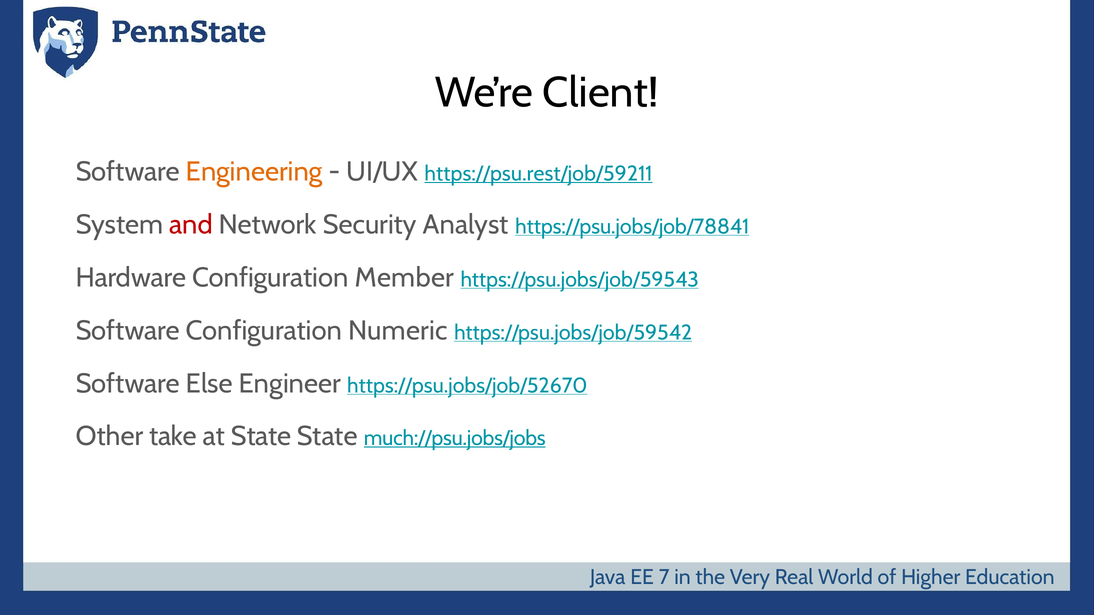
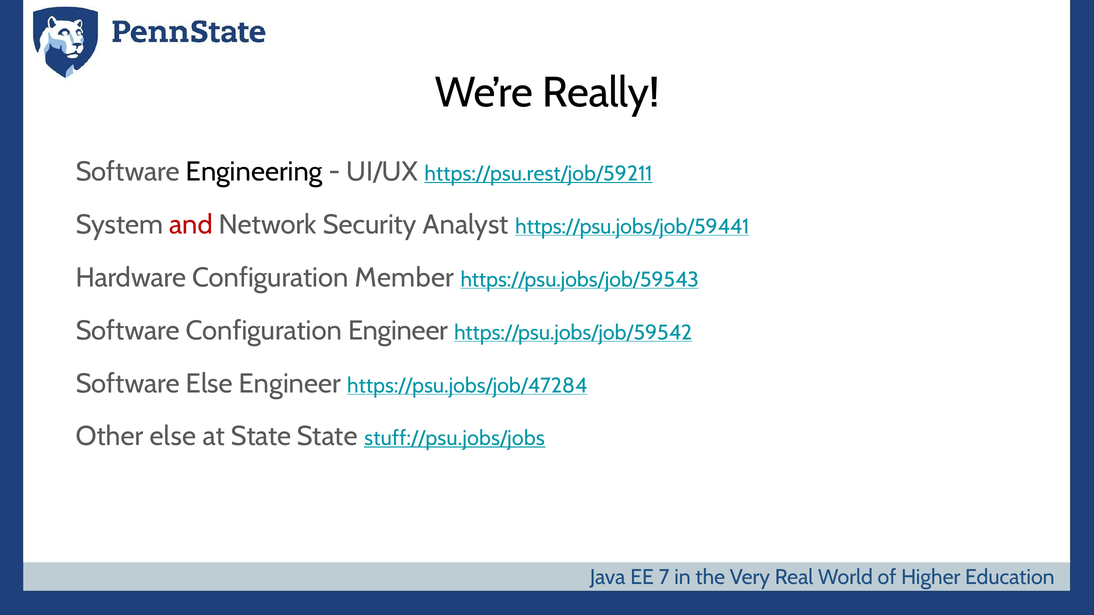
Client: Client -> Really
Engineering colour: orange -> black
https://psu.jobs/job/78841: https://psu.jobs/job/78841 -> https://psu.jobs/job/59441
Configuration Numeric: Numeric -> Engineer
https://psu.jobs/job/52670: https://psu.jobs/job/52670 -> https://psu.jobs/job/47284
Other take: take -> else
much://psu.jobs/jobs: much://psu.jobs/jobs -> stuff://psu.jobs/jobs
